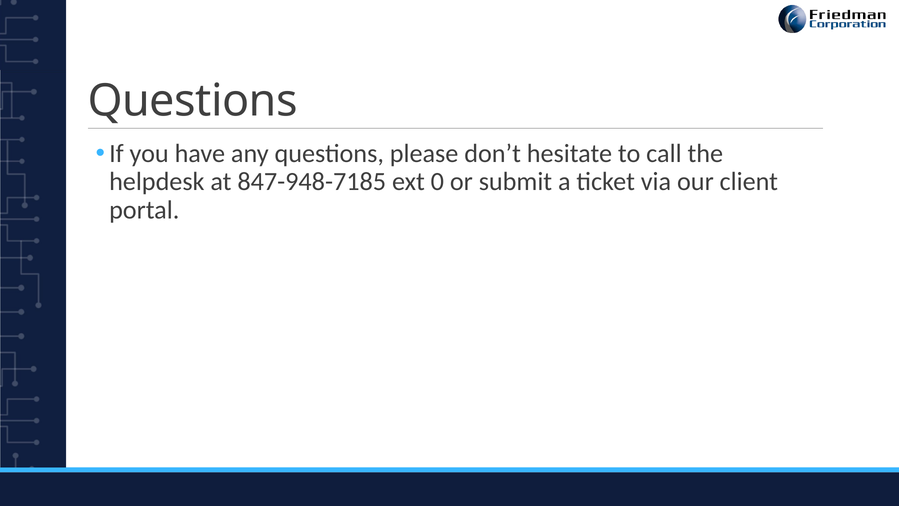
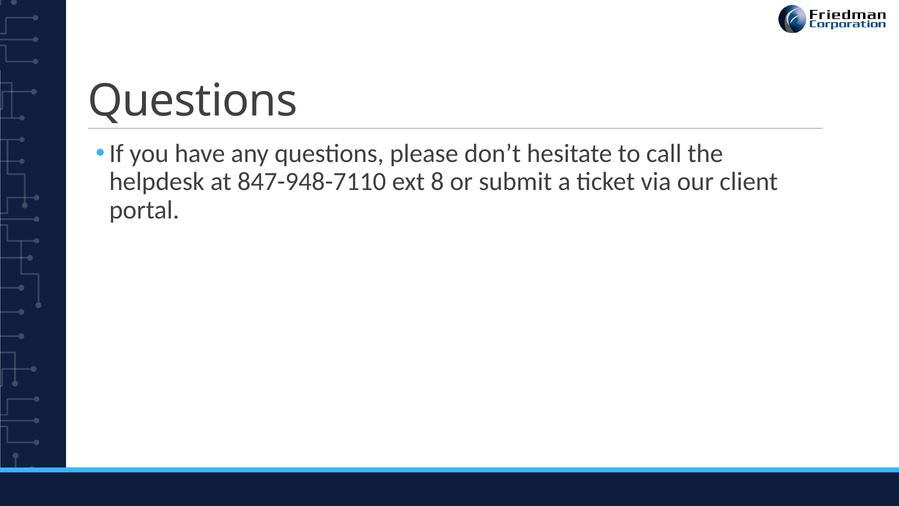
847-948-7185: 847-948-7185 -> 847-948-7110
0: 0 -> 8
